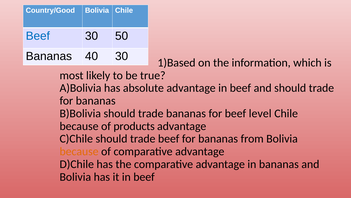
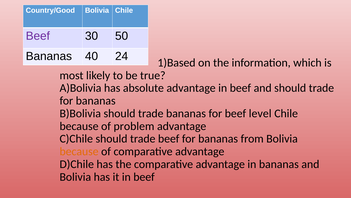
Beef at (38, 36) colour: blue -> purple
40 30: 30 -> 24
products: products -> problem
